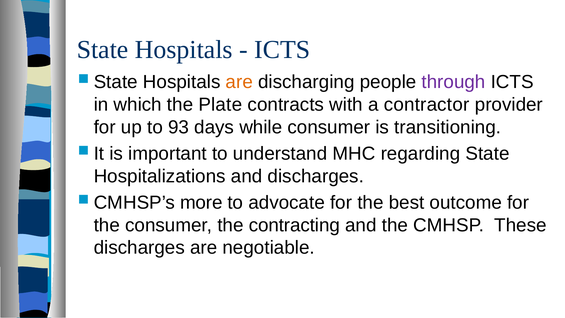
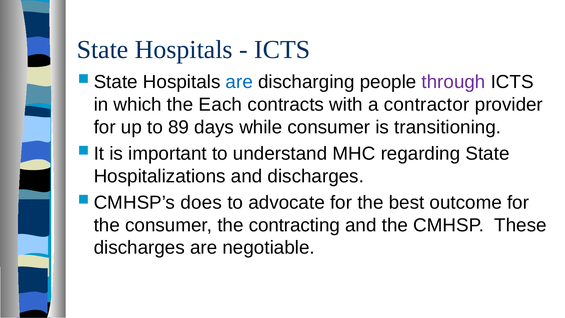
are at (239, 82) colour: orange -> blue
Plate: Plate -> Each
93: 93 -> 89
more: more -> does
